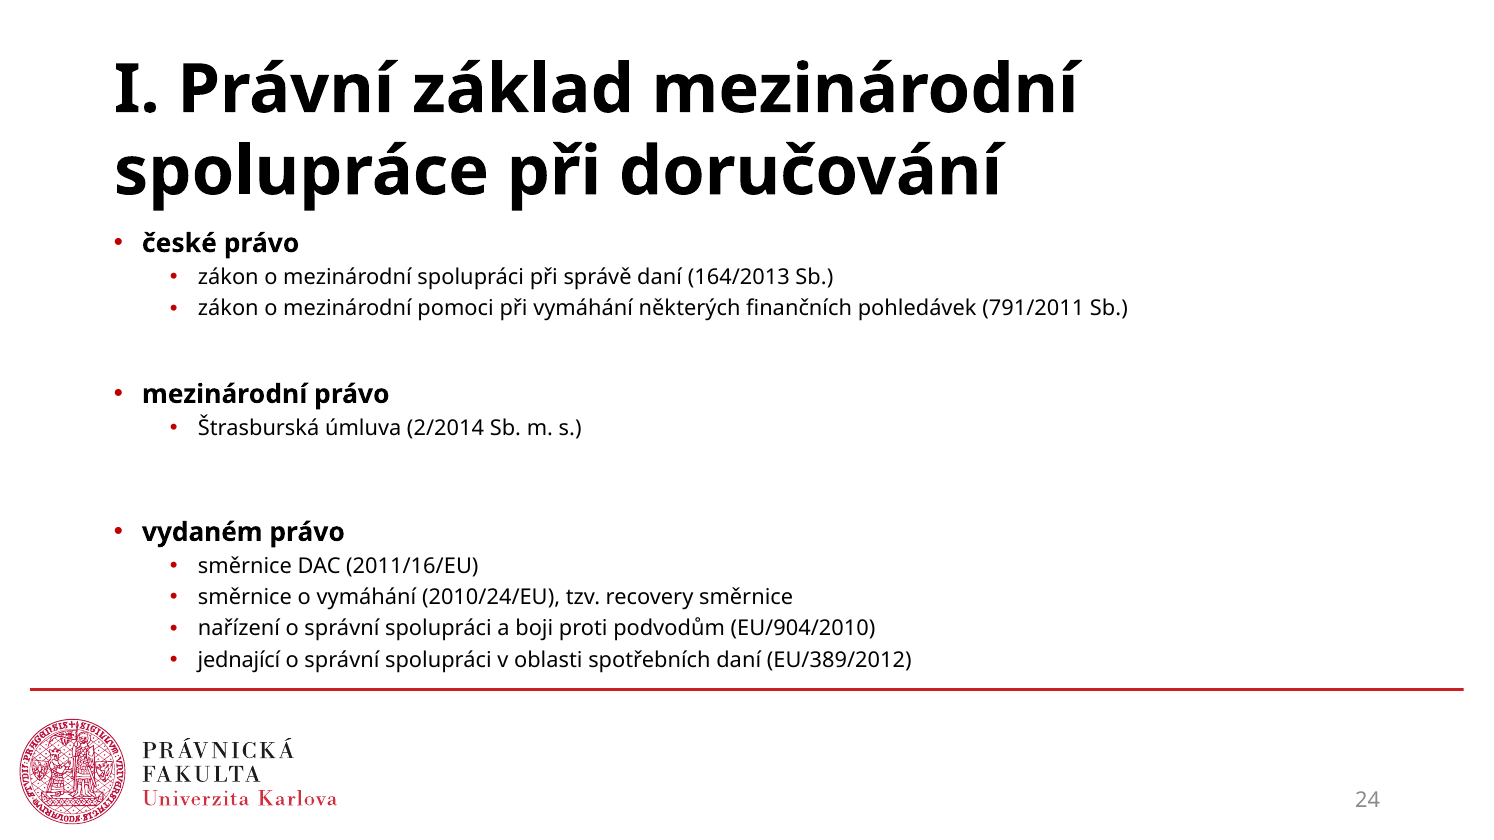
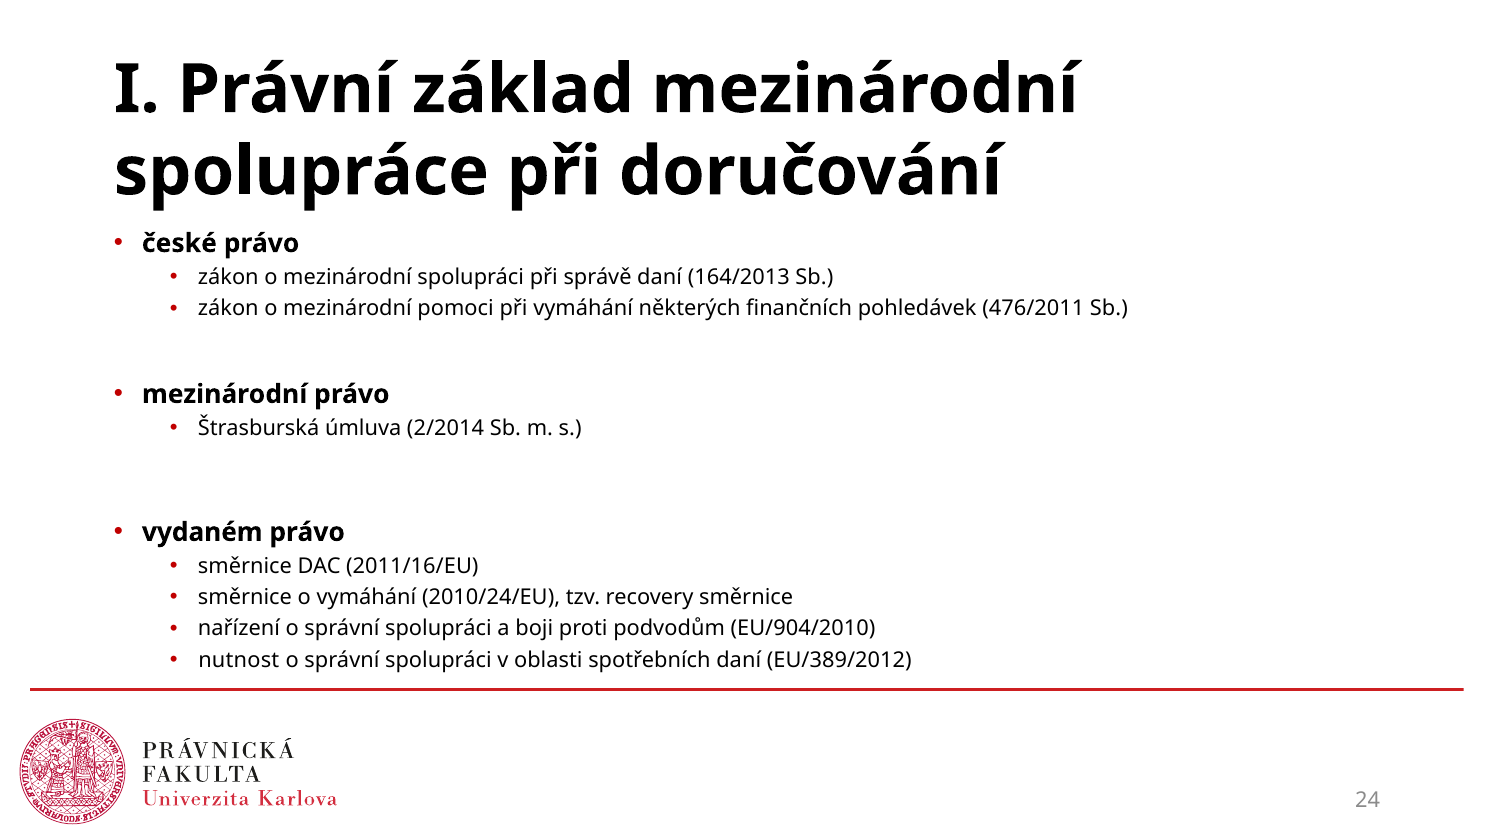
791/2011: 791/2011 -> 476/2011
jednající: jednající -> nutnost
